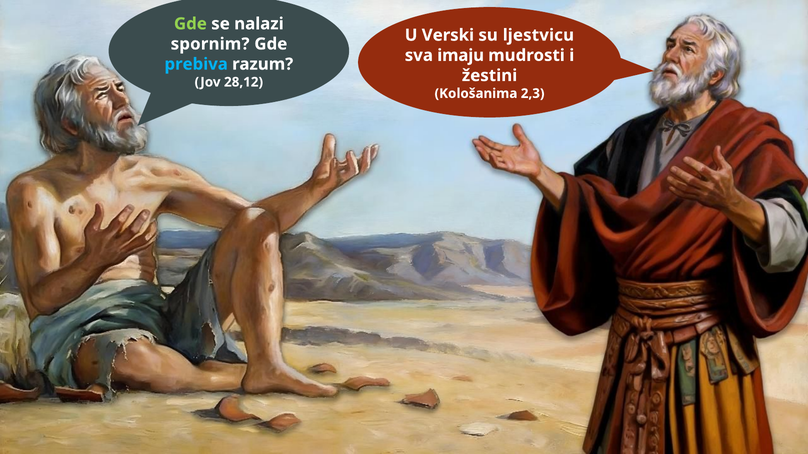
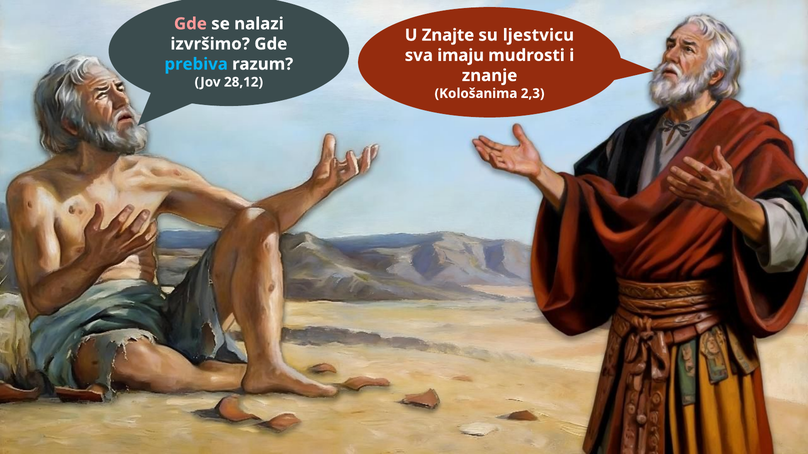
Gde at (190, 24) colour: light green -> pink
Verski: Verski -> Znajte
spornim: spornim -> izvršimo
žestini: žestini -> znanje
